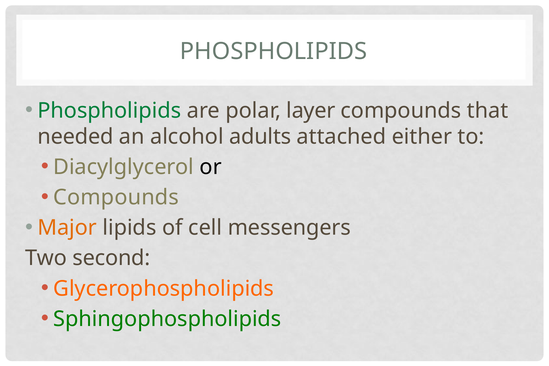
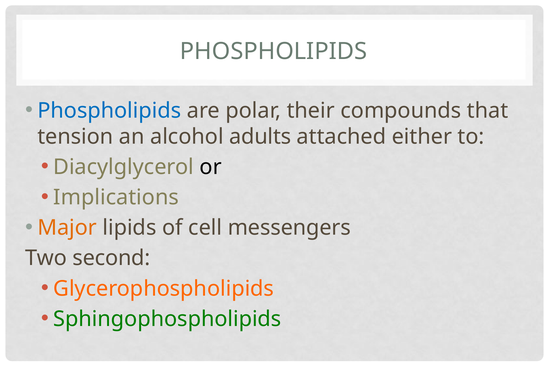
Phospholipids at (109, 111) colour: green -> blue
layer: layer -> their
needed: needed -> tension
Compounds at (116, 197): Compounds -> Implications
